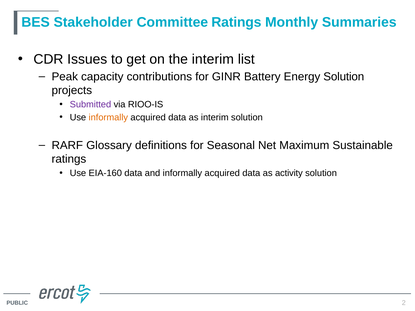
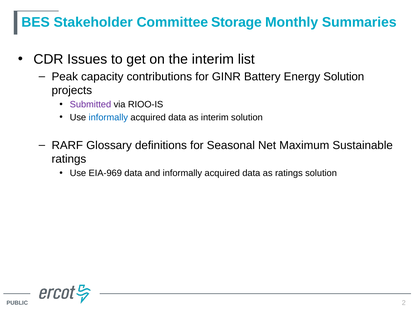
Committee Ratings: Ratings -> Storage
informally at (108, 118) colour: orange -> blue
EIA-160: EIA-160 -> EIA-969
as activity: activity -> ratings
